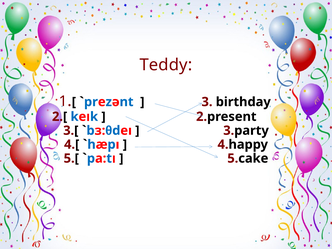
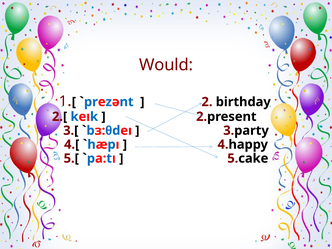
Teddy: Teddy -> Would
3: 3 -> 2
